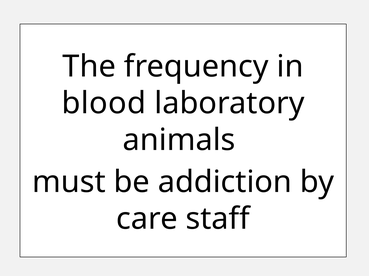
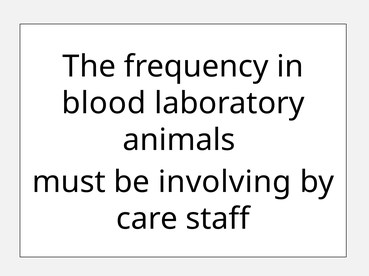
addiction: addiction -> involving
